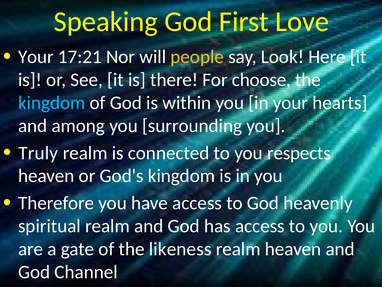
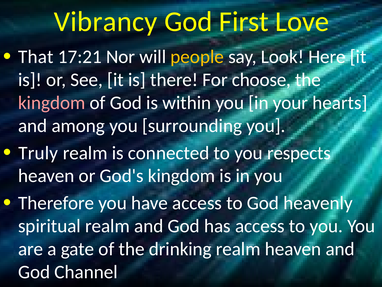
Speaking: Speaking -> Vibrancy
Your at (36, 57): Your -> That
kingdom at (52, 103) colour: light blue -> pink
likeness: likeness -> drinking
